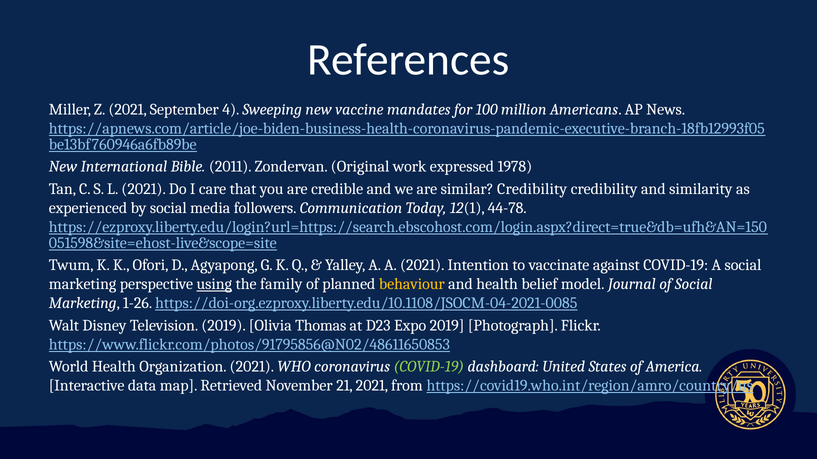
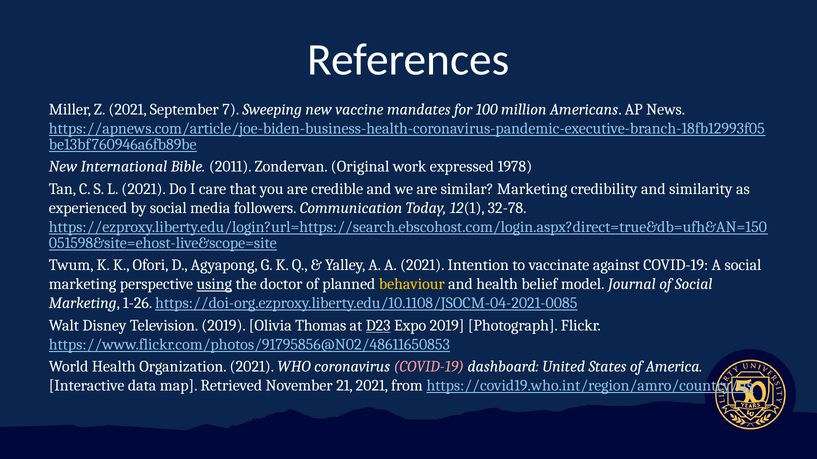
4: 4 -> 7
similar Credibility: Credibility -> Marketing
44-78: 44-78 -> 32-78
family: family -> doctor
D23 underline: none -> present
COVID-19 at (429, 367) colour: light green -> pink
